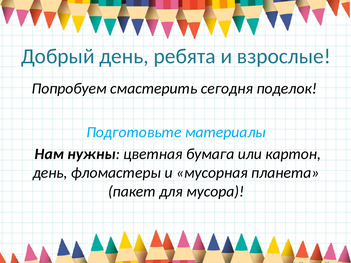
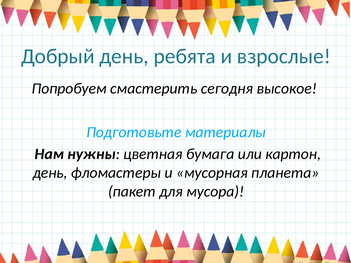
поделок: поделок -> высокое
